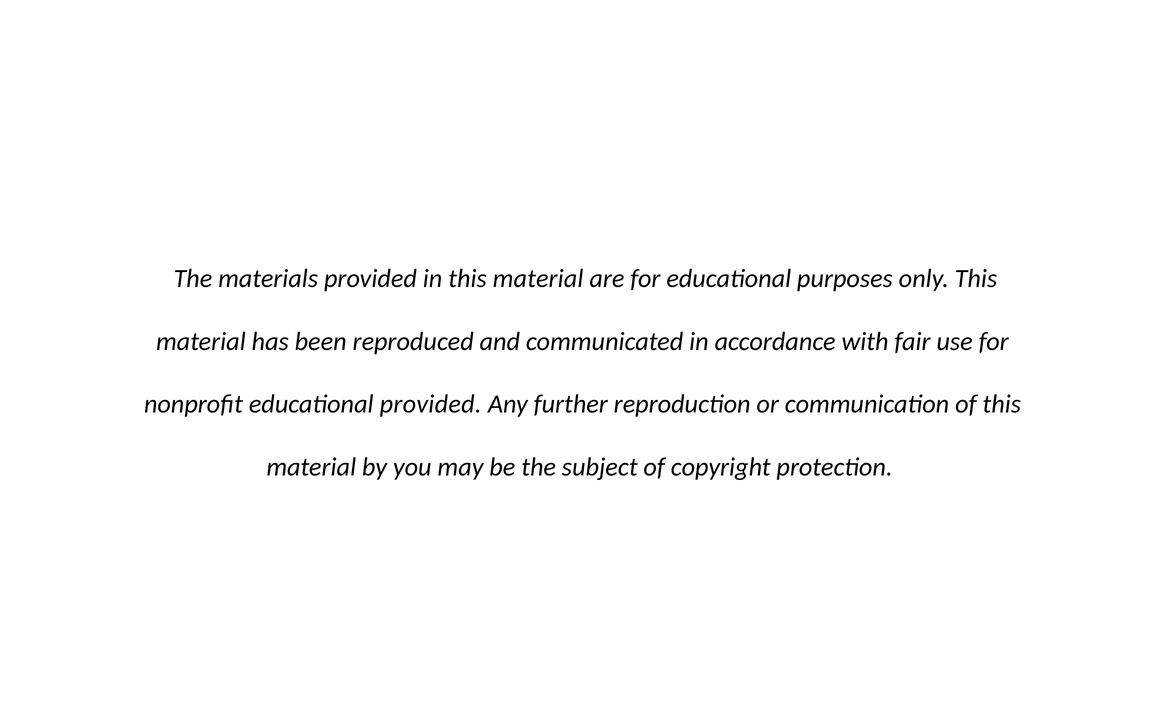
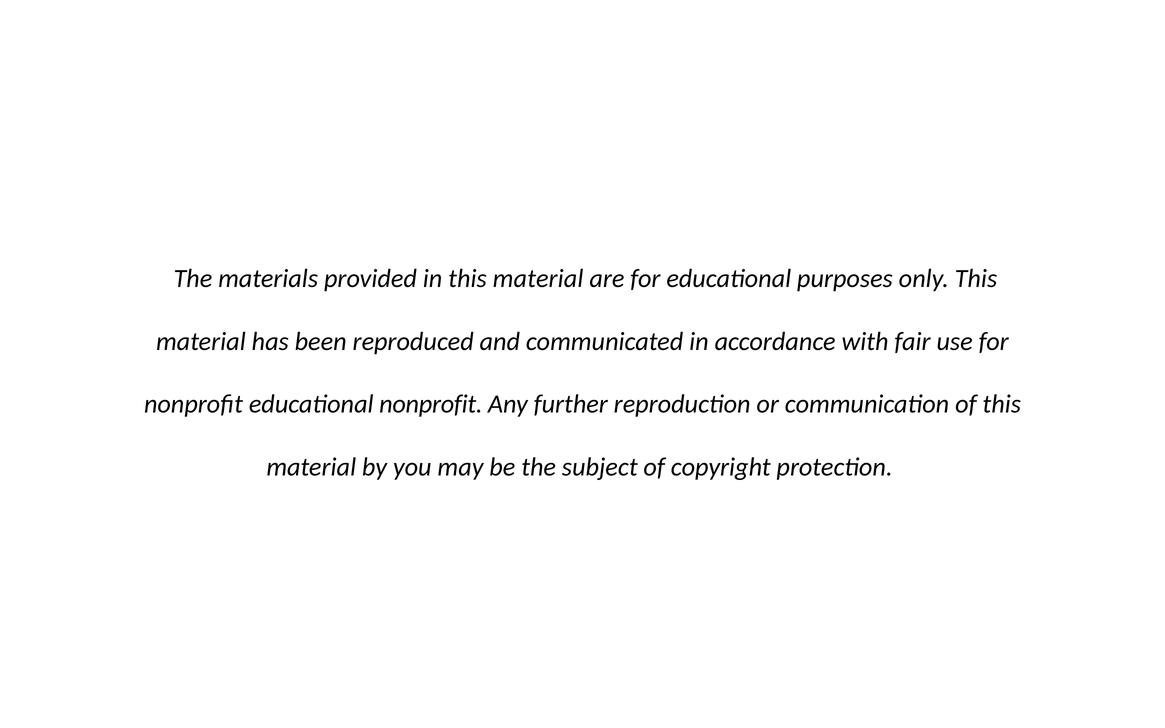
educational provided: provided -> nonprofit
